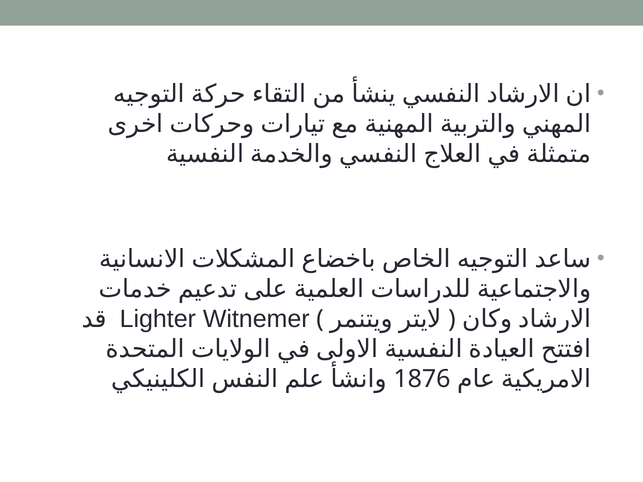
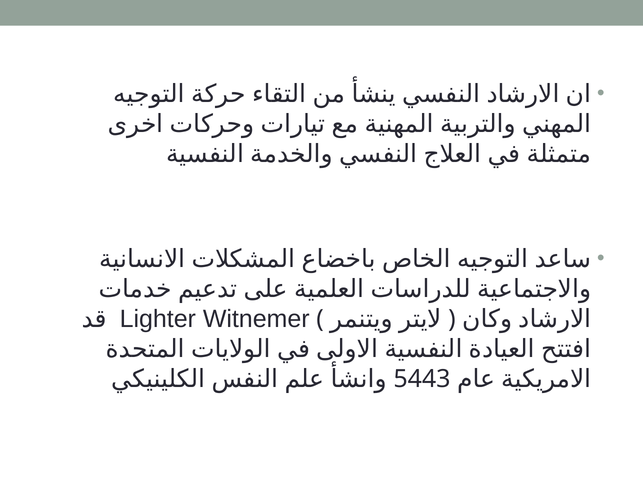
1876: 1876 -> 5443
